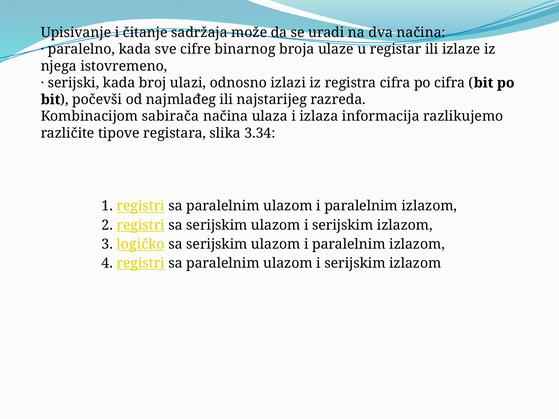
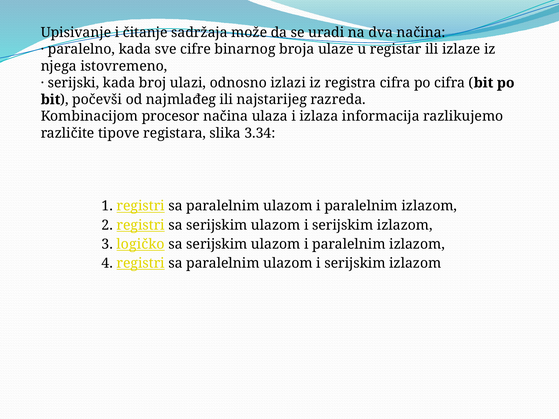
sabirača: sabirača -> procesor
